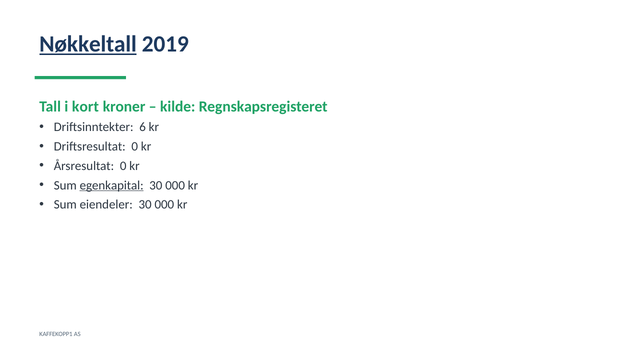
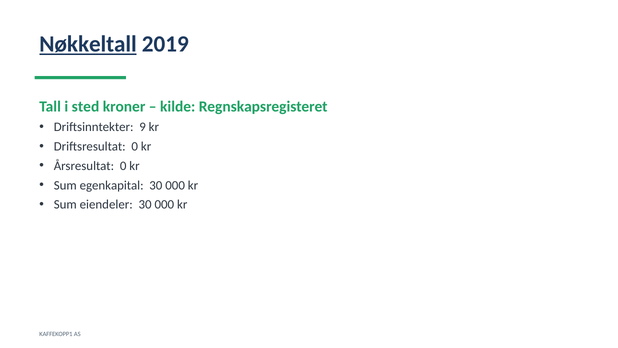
kort: kort -> sted
6: 6 -> 9
egenkapital underline: present -> none
